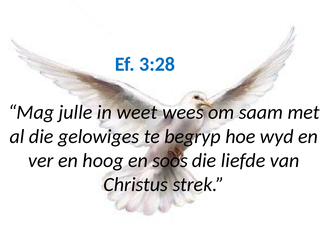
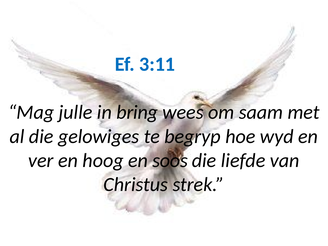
3:28: 3:28 -> 3:11
weet: weet -> bring
